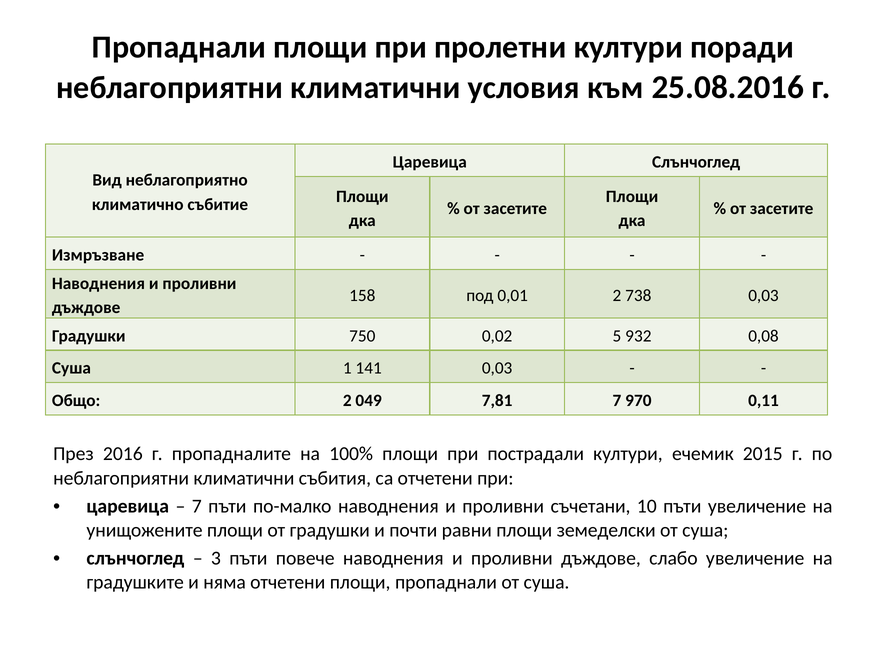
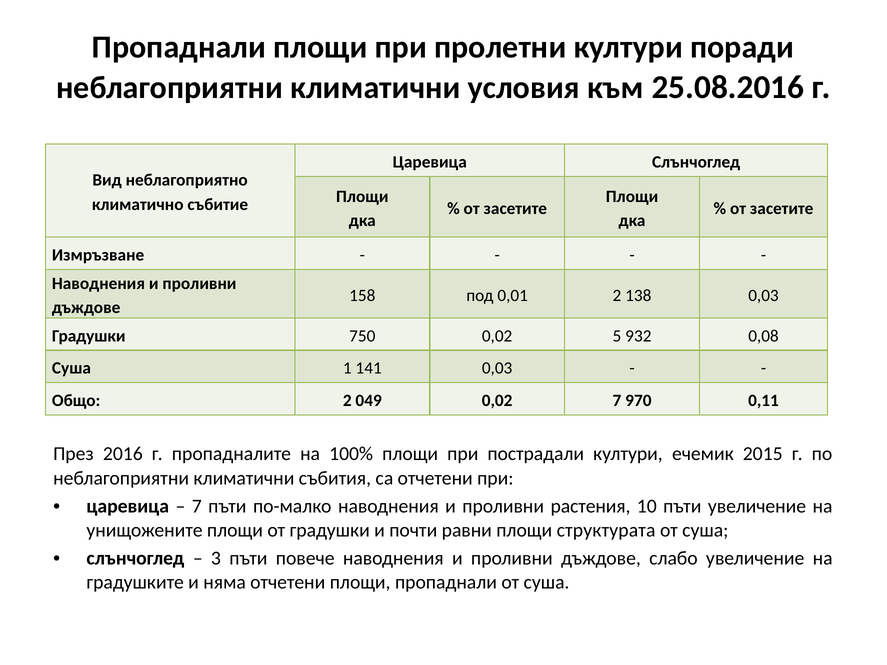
738: 738 -> 138
049 7,81: 7,81 -> 0,02
съчетани: съчетани -> растения
земеделски: земеделски -> структурата
